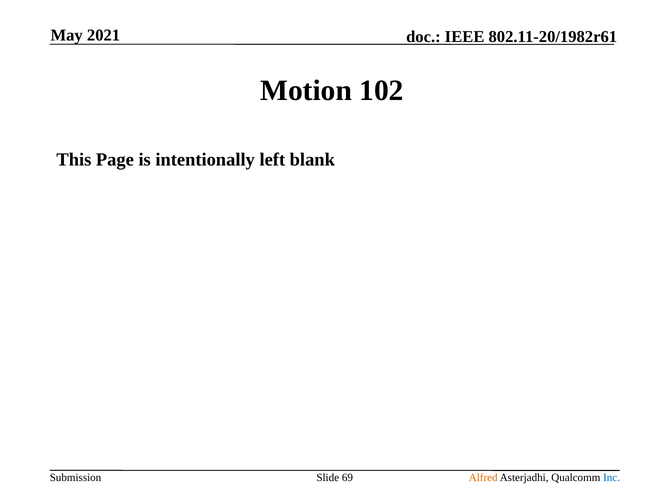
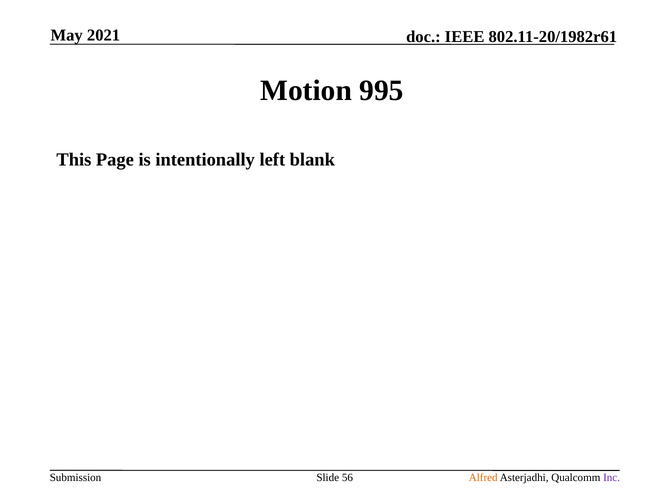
102: 102 -> 995
69: 69 -> 56
Inc colour: blue -> purple
